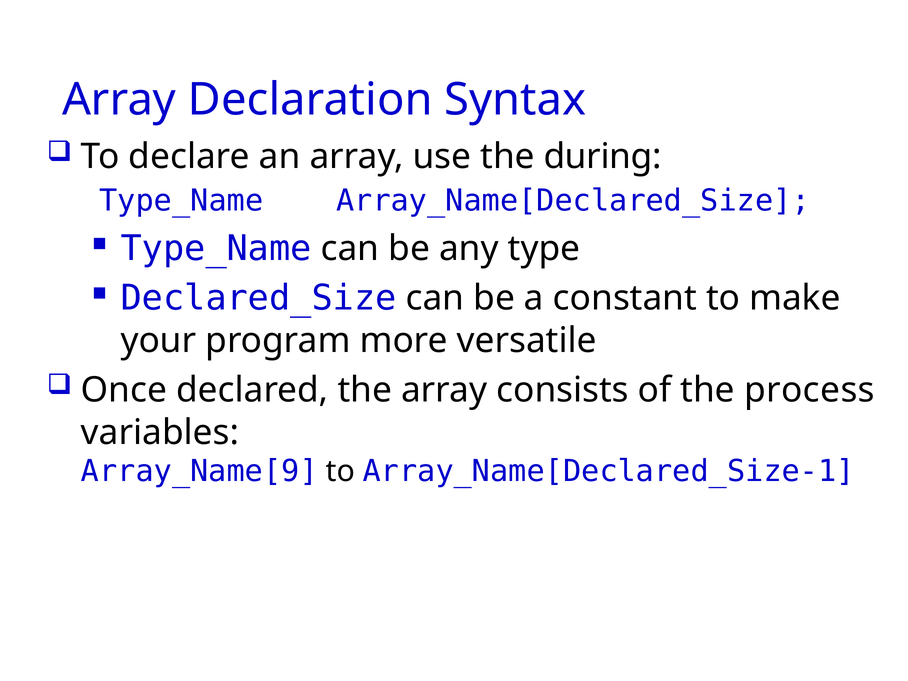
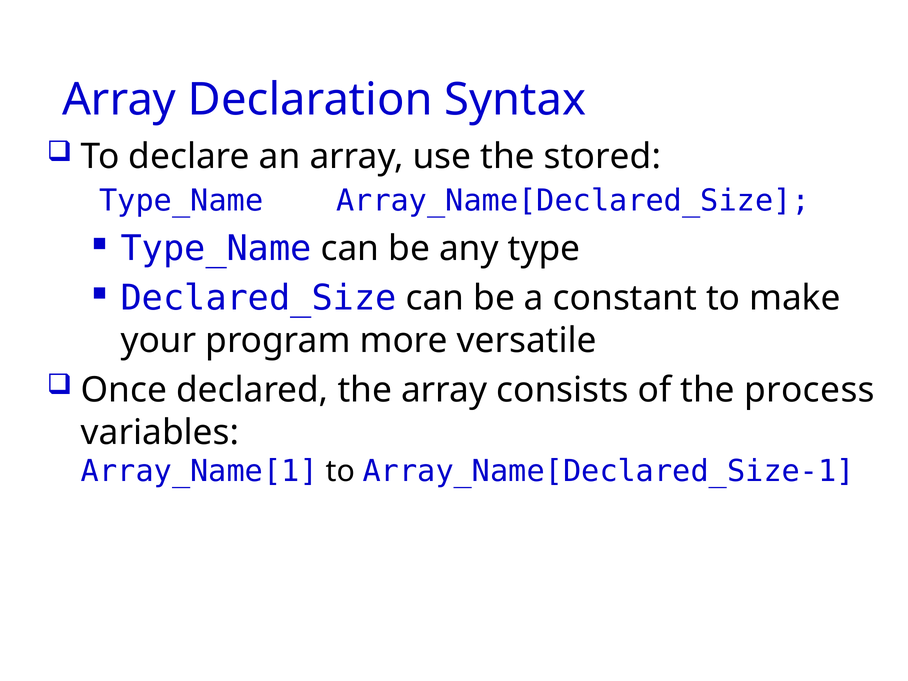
during: during -> stored
Array_Name[9: Array_Name[9 -> Array_Name[1
